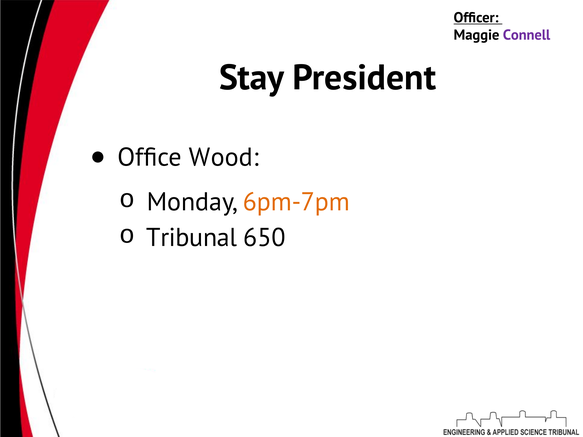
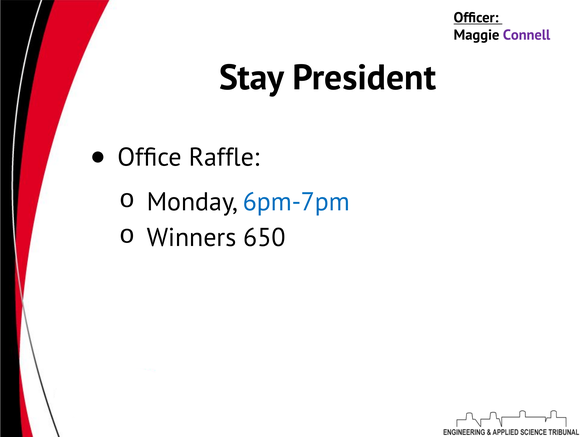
Wood: Wood -> Raffle
6pm-7pm colour: orange -> blue
Tribunal: Tribunal -> Winners
